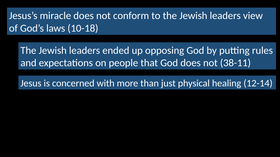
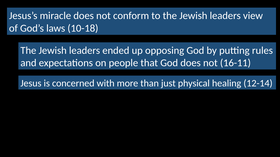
38-11: 38-11 -> 16-11
